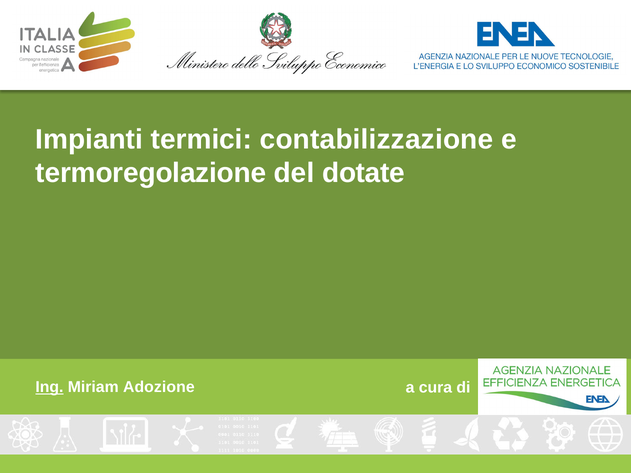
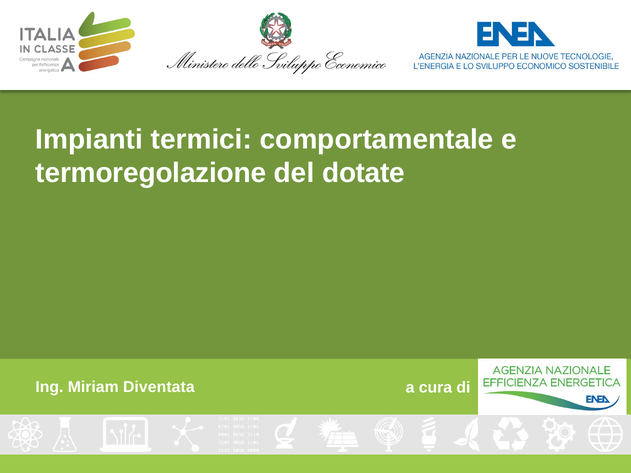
contabilizzazione: contabilizzazione -> comportamentale
Ing underline: present -> none
Adozione: Adozione -> Diventata
